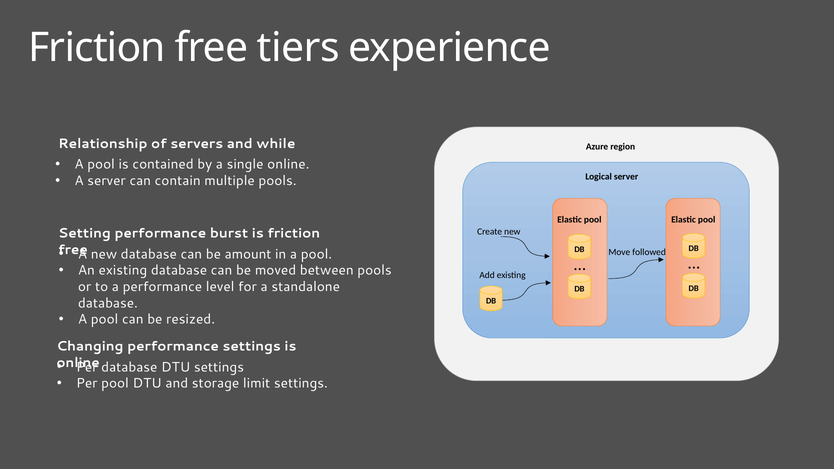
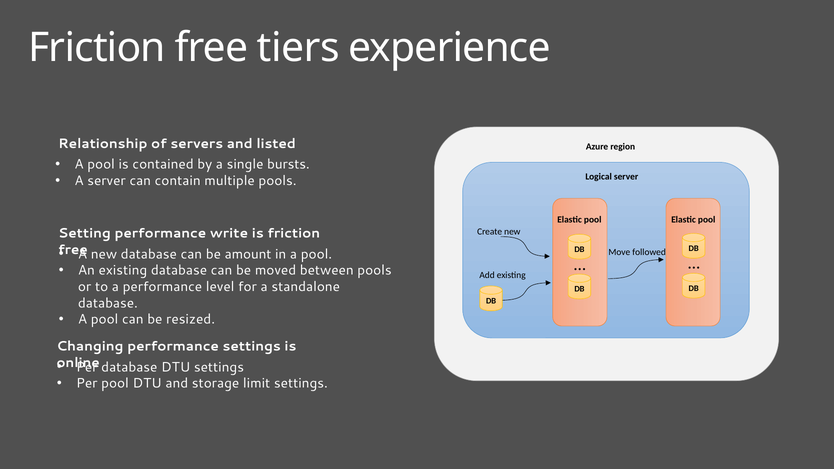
while: while -> listed
single online: online -> bursts
burst: burst -> write
